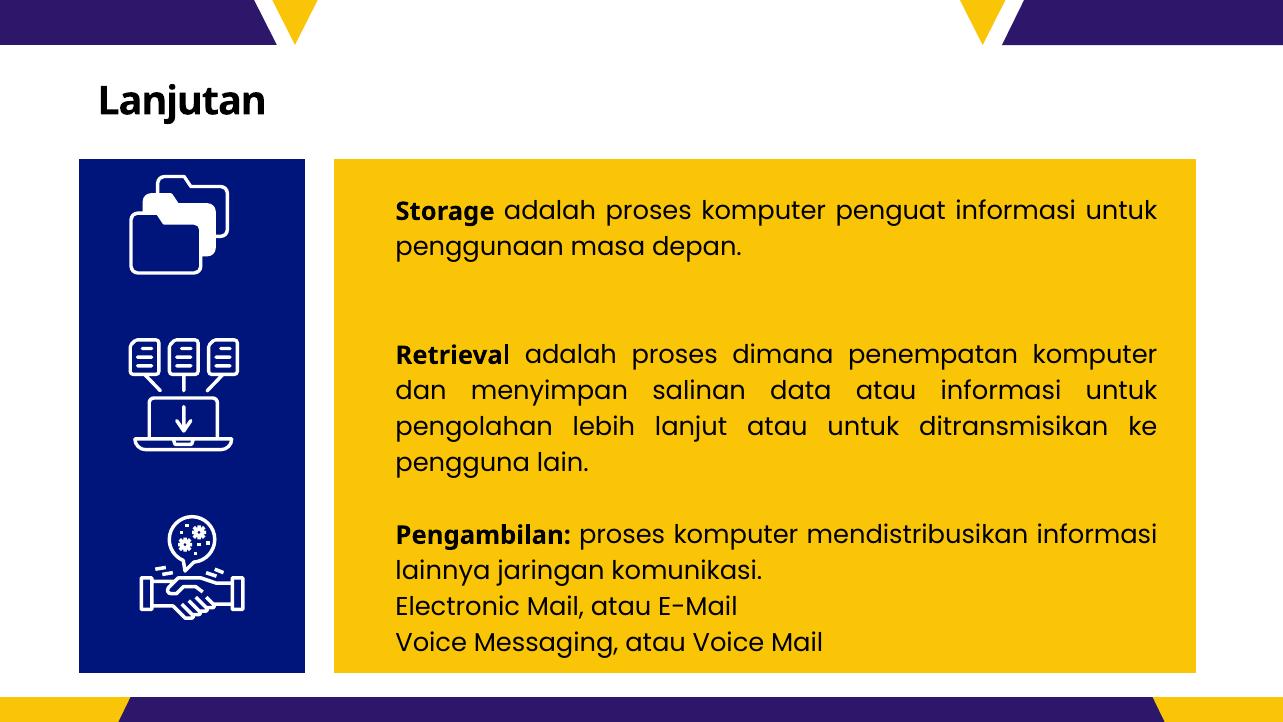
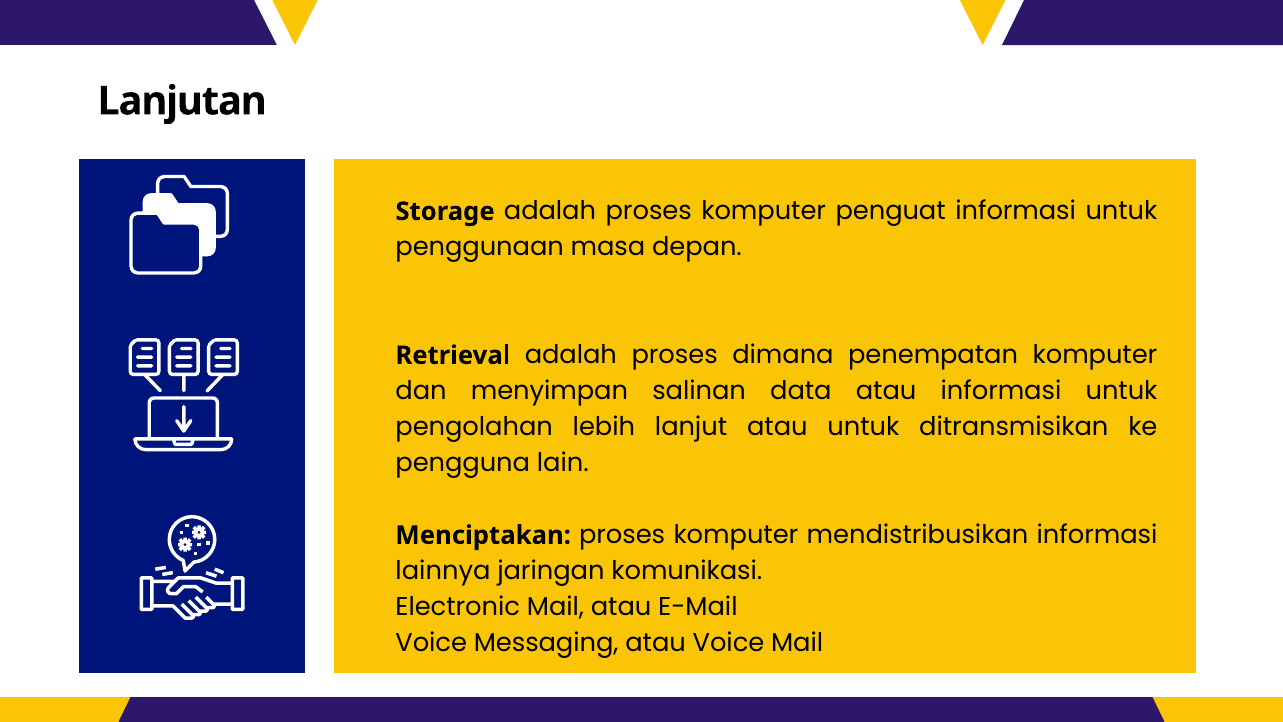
Pengambilan: Pengambilan -> Menciptakan
